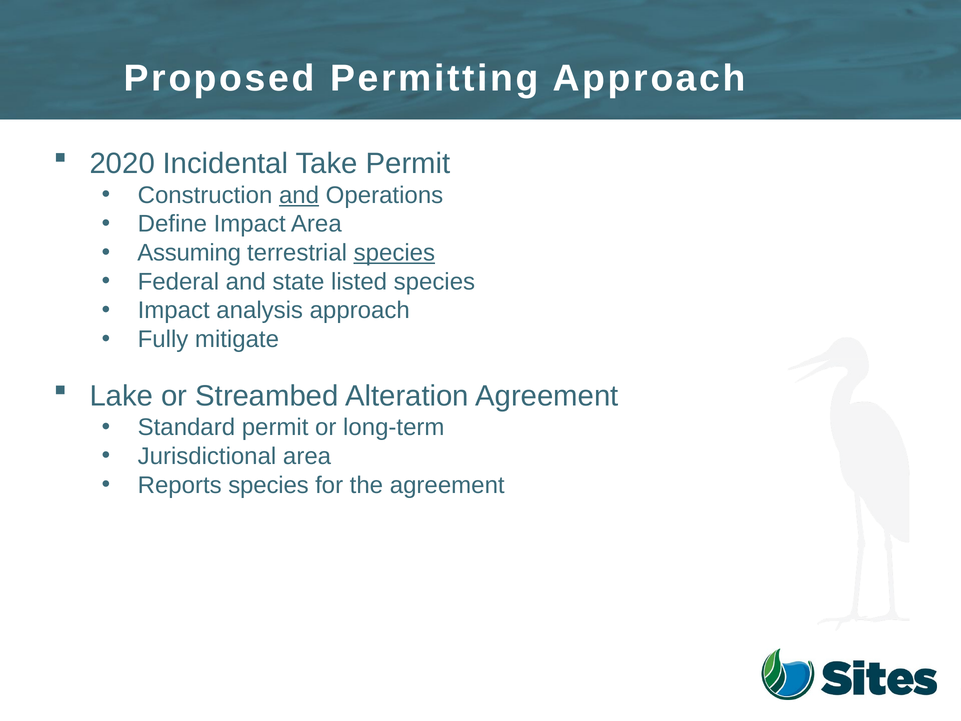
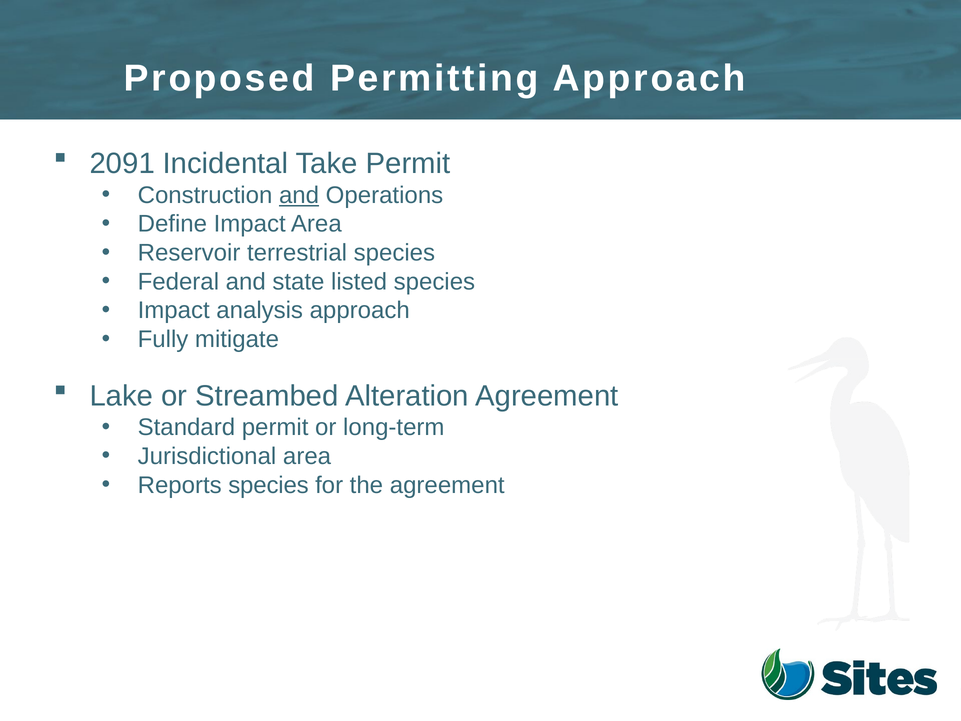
2020: 2020 -> 2091
Assuming: Assuming -> Reservoir
species at (394, 253) underline: present -> none
